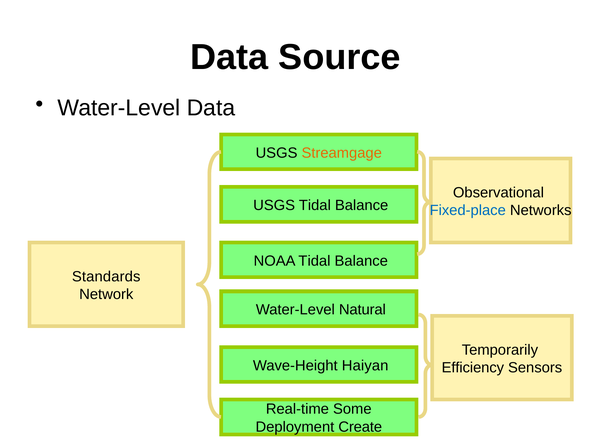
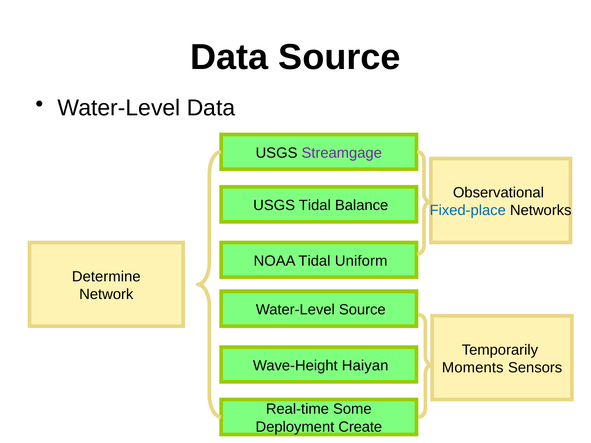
Streamgage colour: orange -> purple
NOAA Tidal Balance: Balance -> Uniform
Standards: Standards -> Determine
Water-Level Natural: Natural -> Source
Efficiency: Efficiency -> Moments
